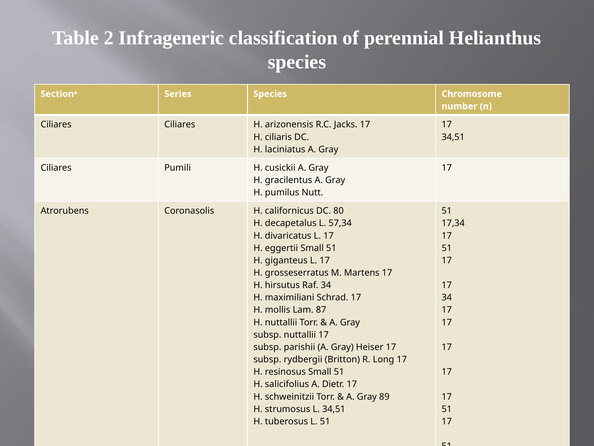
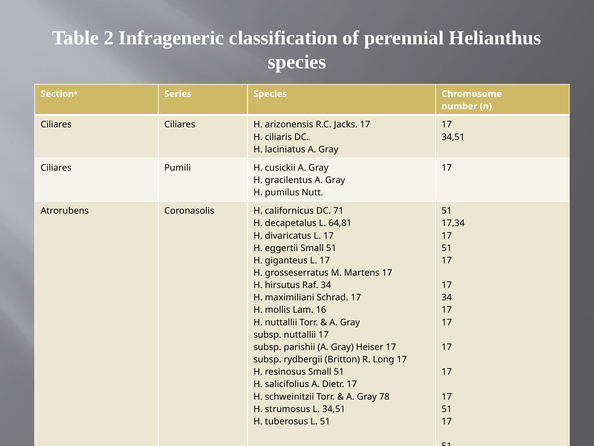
80: 80 -> 71
57,34: 57,34 -> 64,81
87: 87 -> 16
89: 89 -> 78
